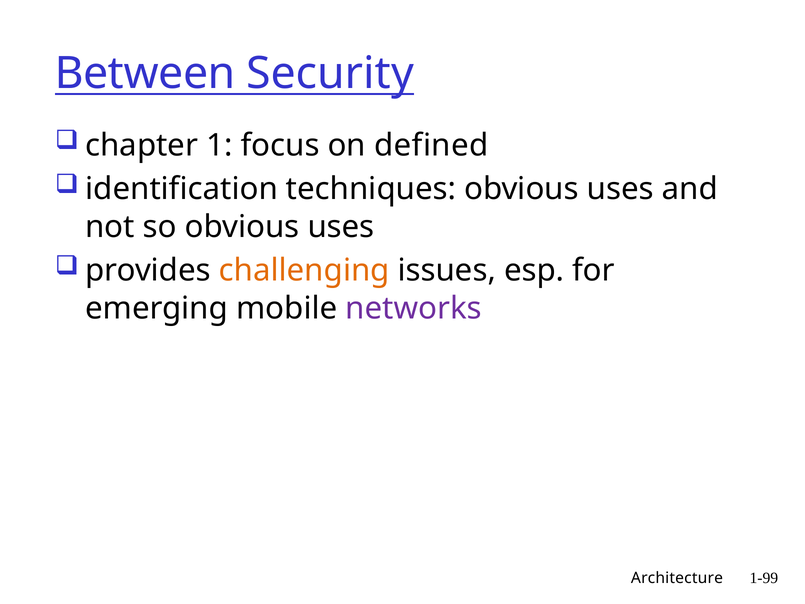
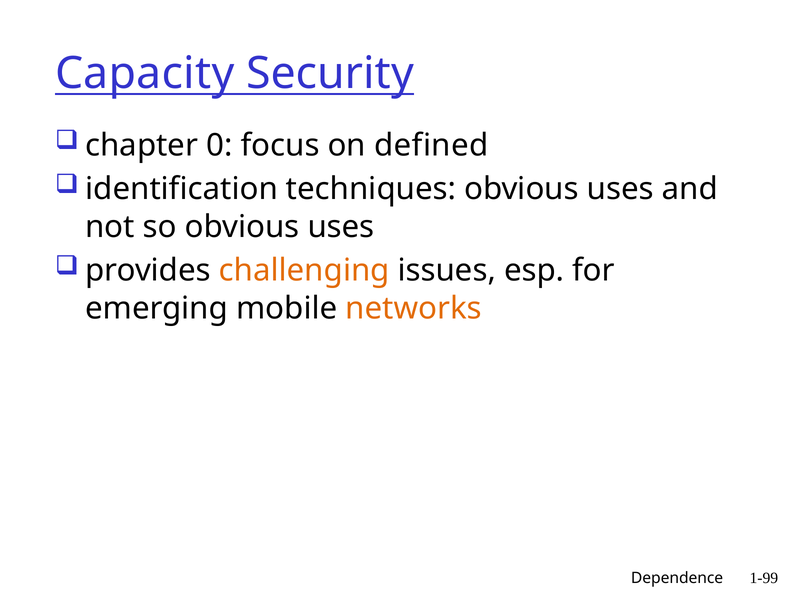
Between: Between -> Capacity
1: 1 -> 0
networks colour: purple -> orange
Architecture: Architecture -> Dependence
